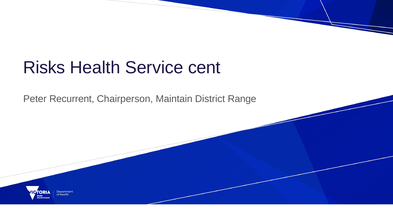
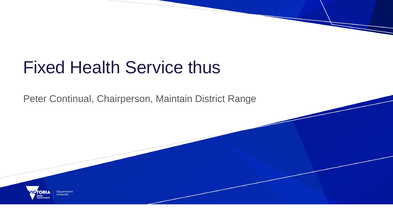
Risks: Risks -> Fixed
cent: cent -> thus
Recurrent: Recurrent -> Continual
